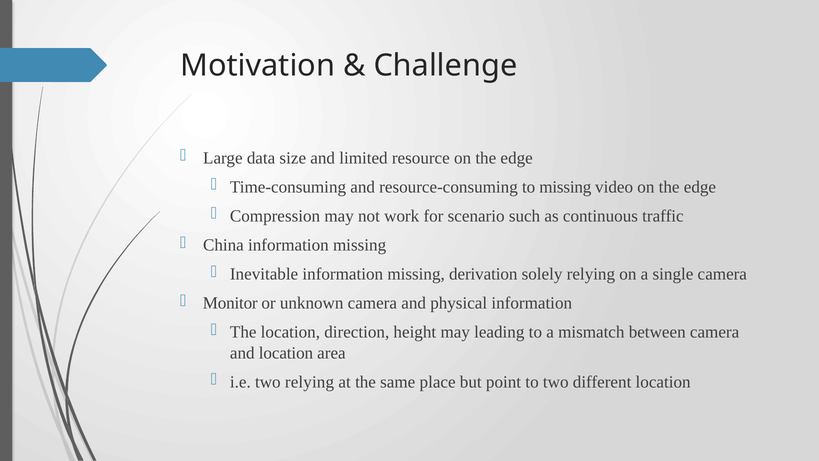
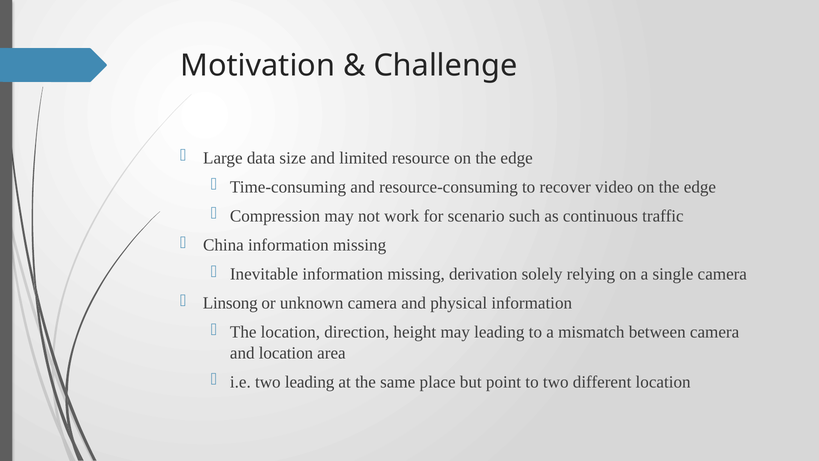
to missing: missing -> recover
Monitor: Monitor -> Linsong
two relying: relying -> leading
